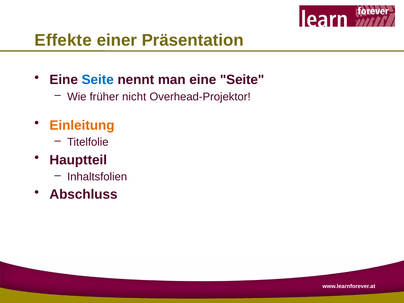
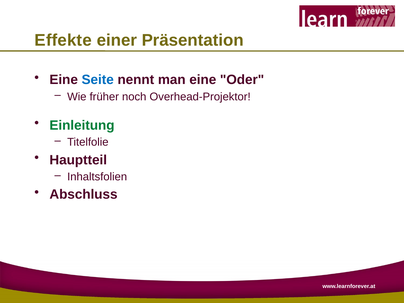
man eine Seite: Seite -> Oder
nicht: nicht -> noch
Einleitung colour: orange -> green
